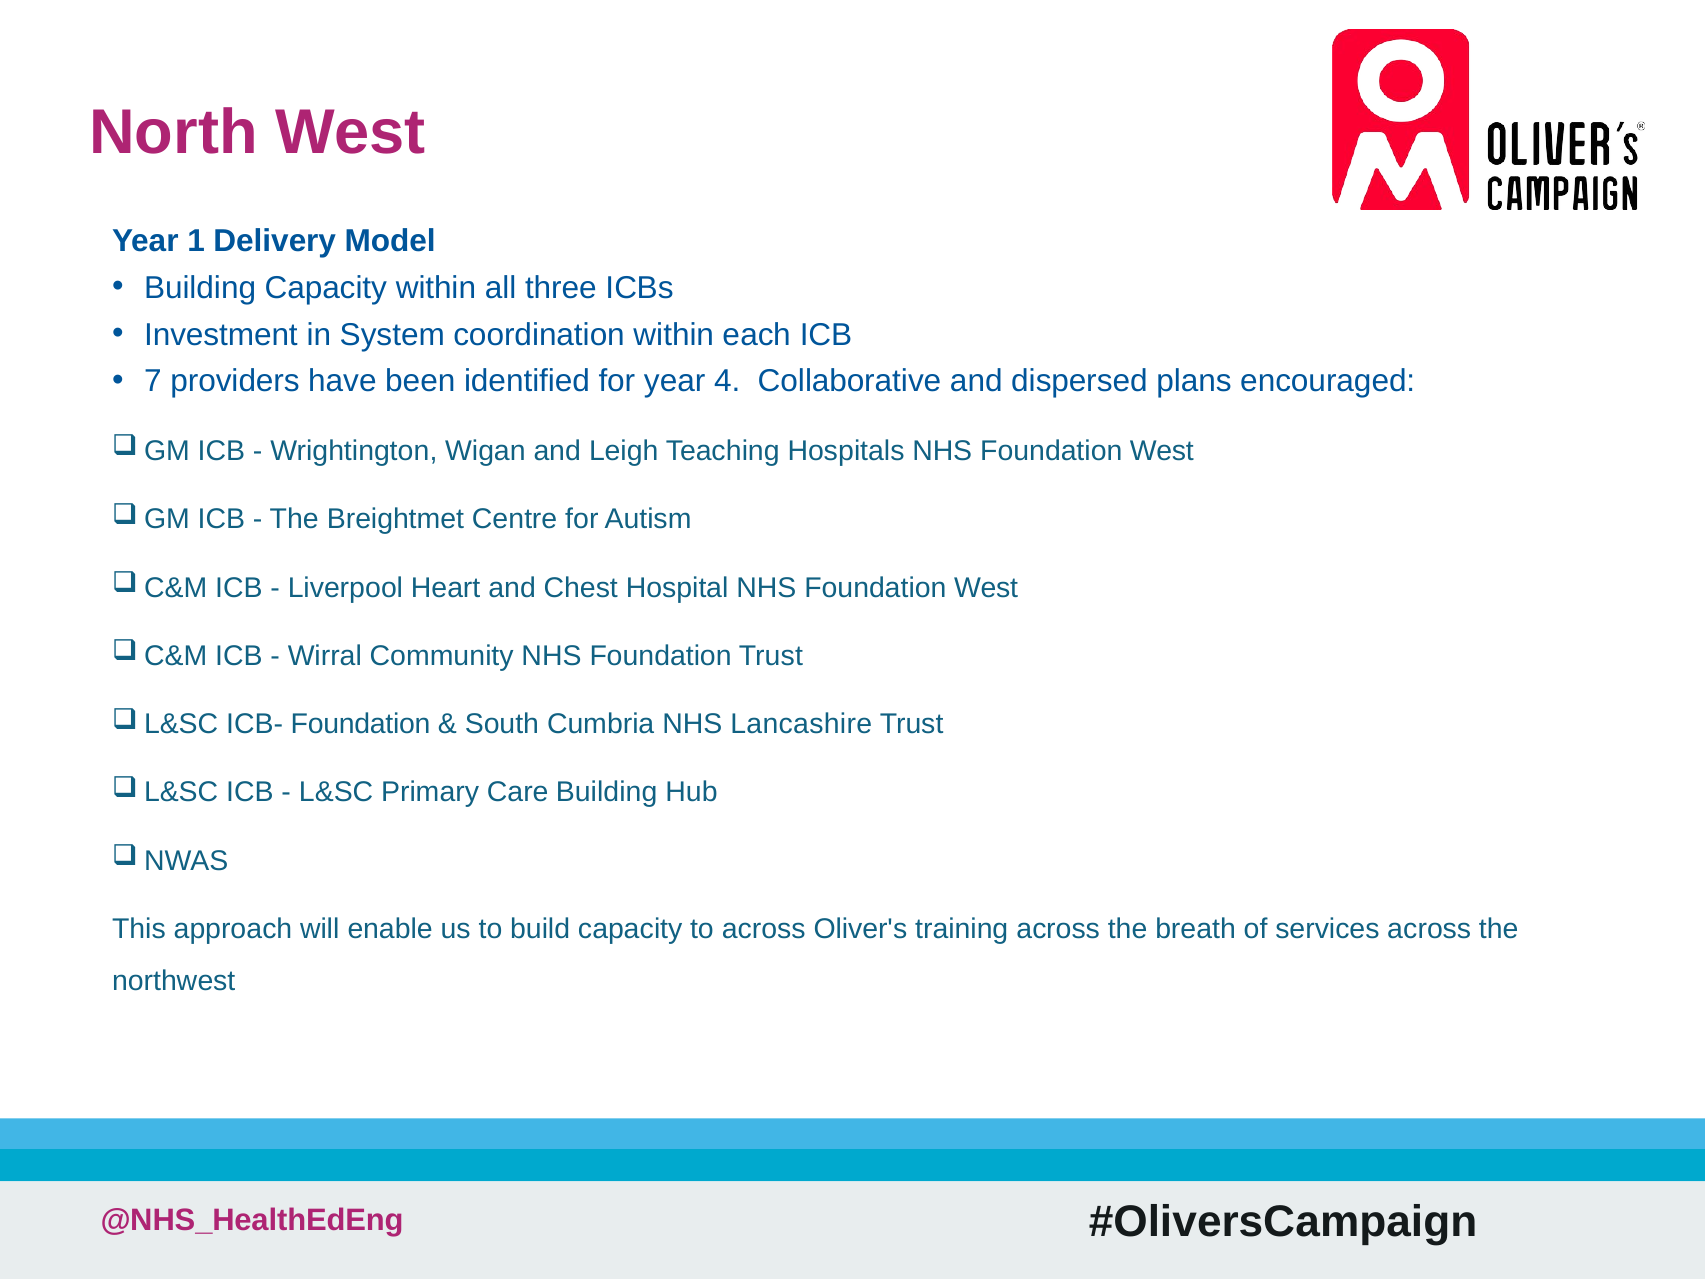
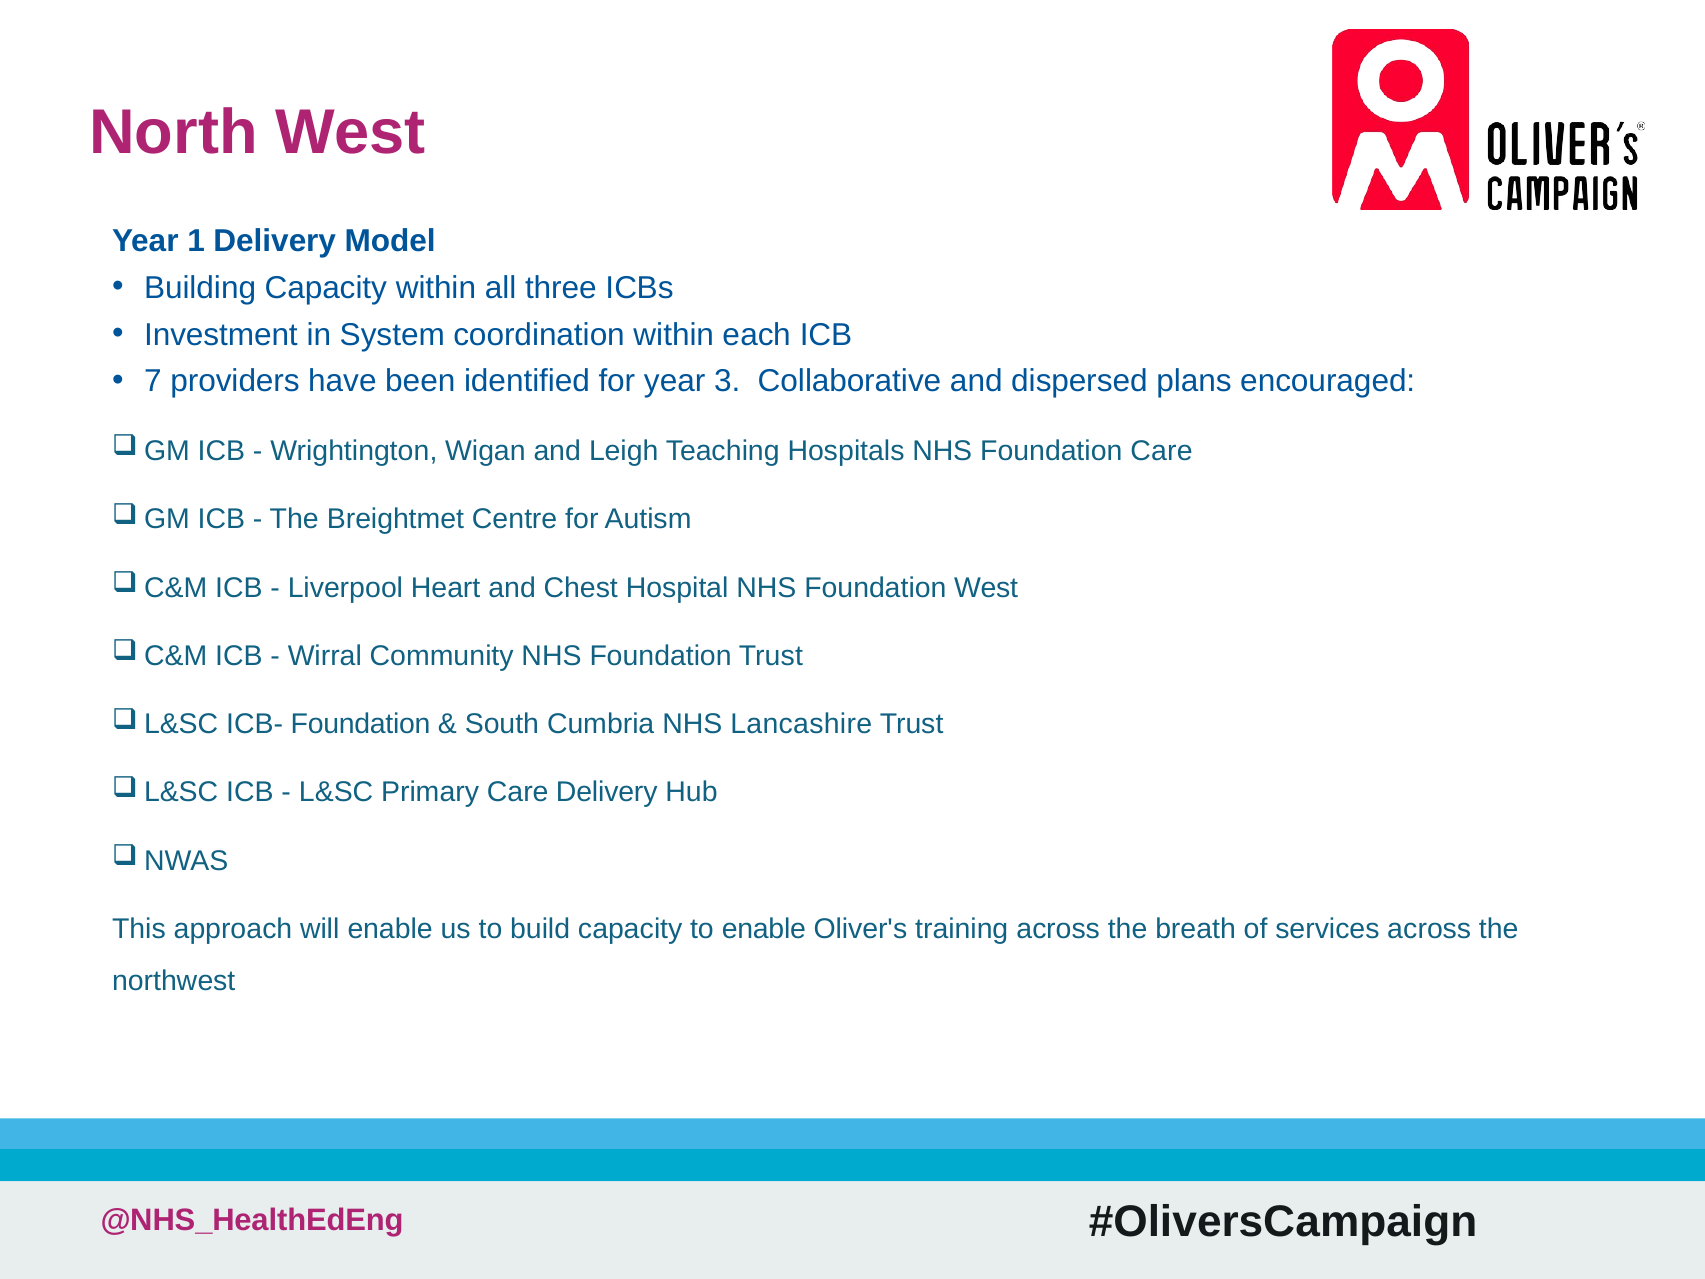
4: 4 -> 3
Hospitals NHS Foundation West: West -> Care
Care Building: Building -> Delivery
to across: across -> enable
